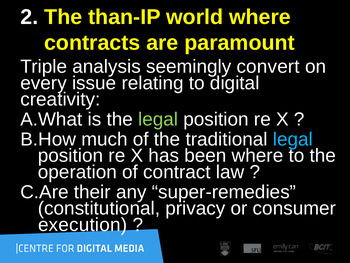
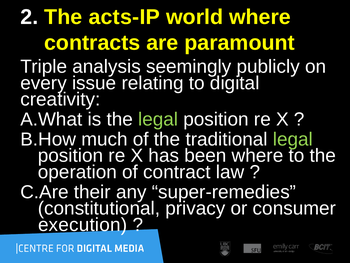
than-IP: than-IP -> acts-IP
convert: convert -> publicly
legal at (293, 139) colour: light blue -> light green
